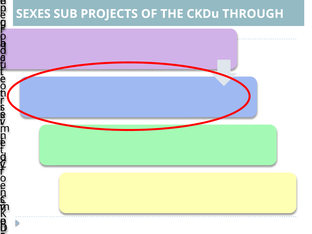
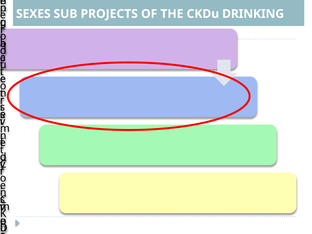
THROUGH: THROUGH -> DRINKING
